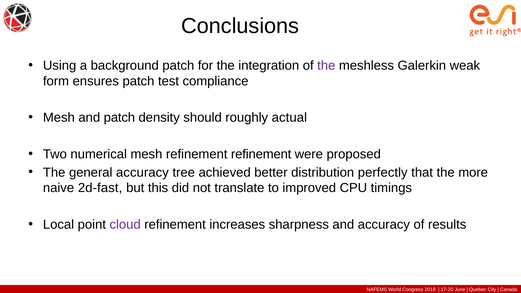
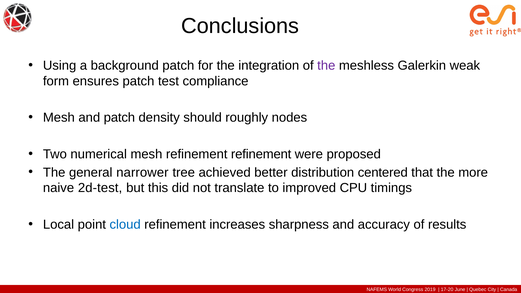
actual: actual -> nodes
general accuracy: accuracy -> narrower
perfectly: perfectly -> centered
2d-fast: 2d-fast -> 2d-test
cloud colour: purple -> blue
